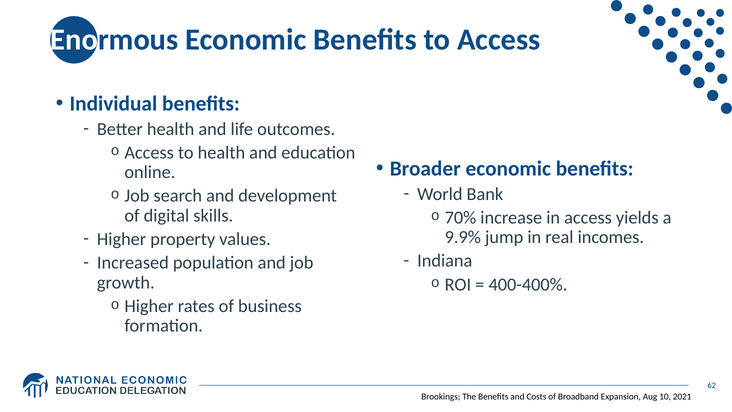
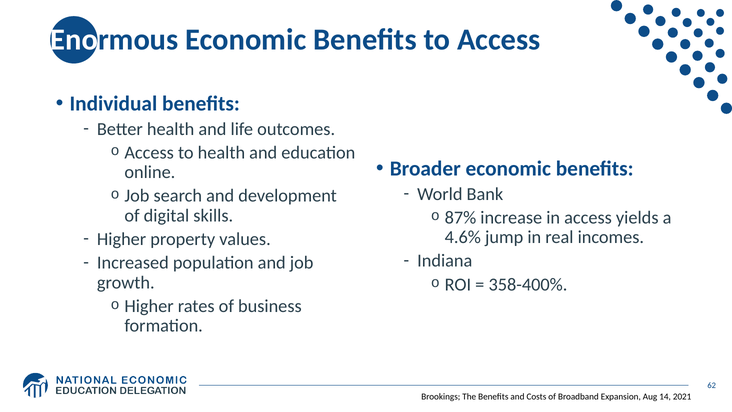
70%: 70% -> 87%
9.9%: 9.9% -> 4.6%
400-400%: 400-400% -> 358-400%
10: 10 -> 14
